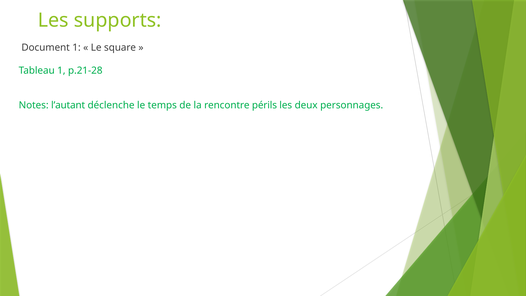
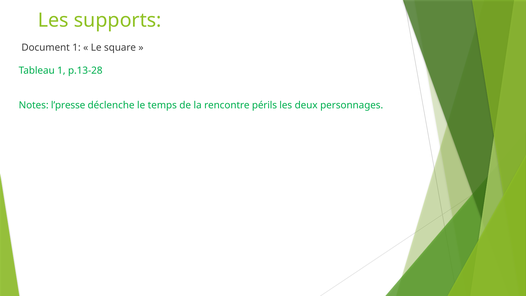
p.21-28: p.21-28 -> p.13-28
l’autant: l’autant -> l’presse
